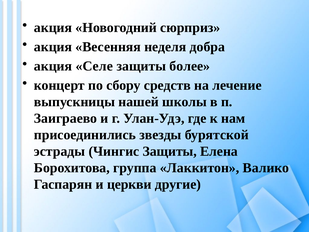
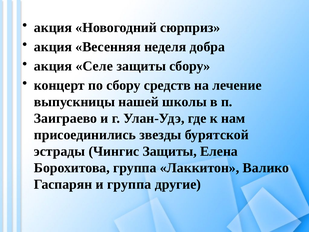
защиты более: более -> сбору
и церкви: церкви -> группа
